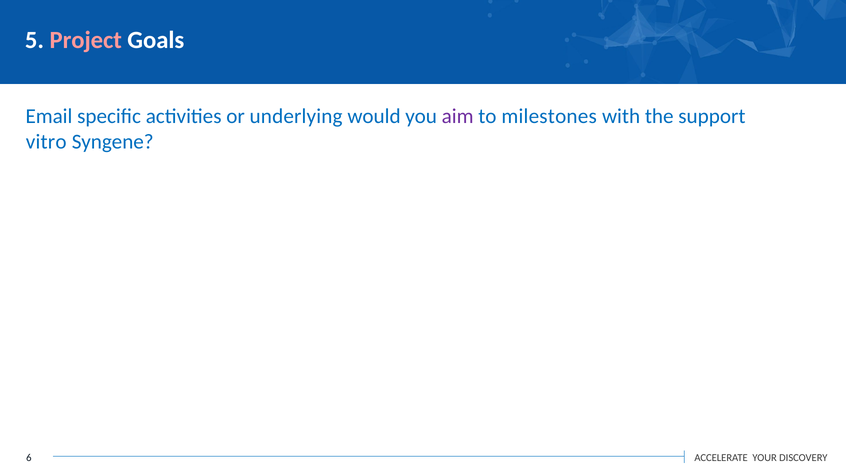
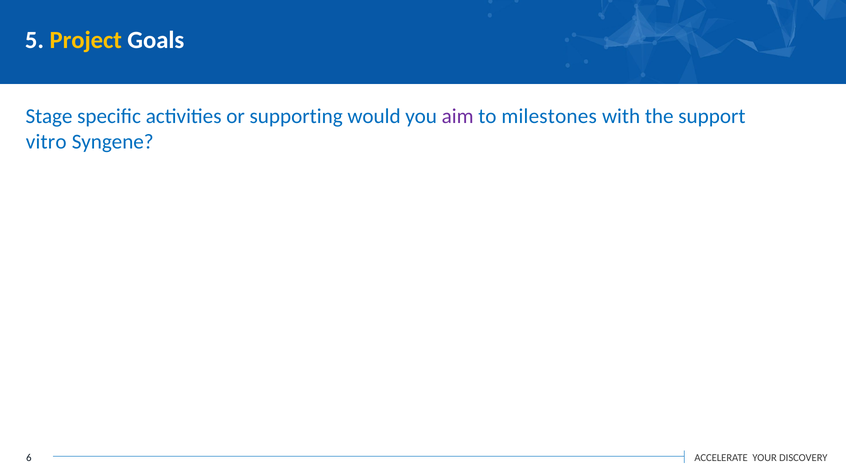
Project colour: pink -> yellow
Email: Email -> Stage
underlying: underlying -> supporting
